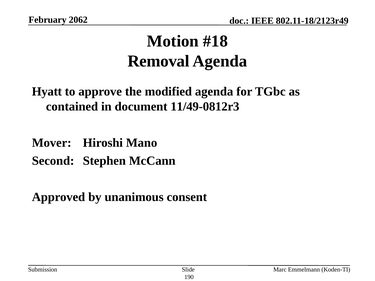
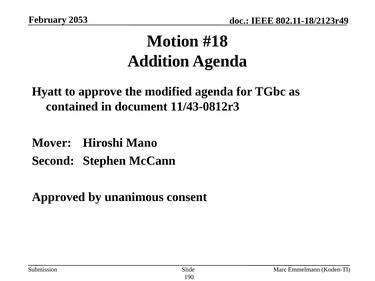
2062: 2062 -> 2053
Removal: Removal -> Addition
11/49-0812r3: 11/49-0812r3 -> 11/43-0812r3
